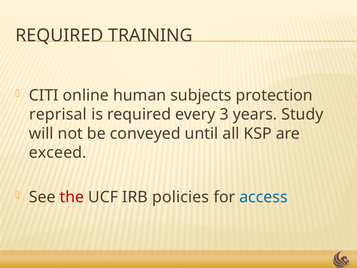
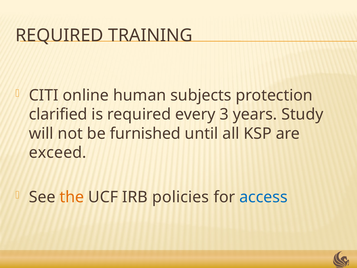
reprisal: reprisal -> clarified
conveyed: conveyed -> furnished
the colour: red -> orange
